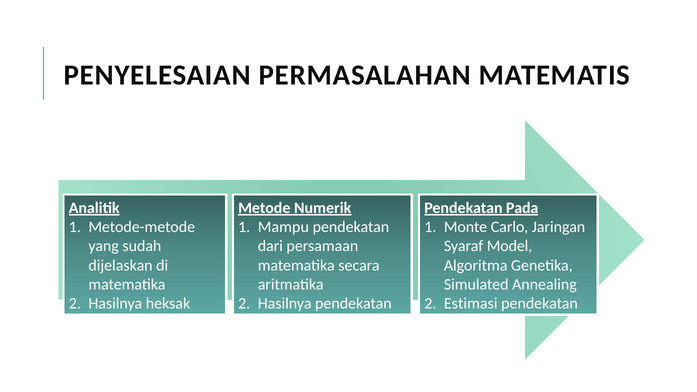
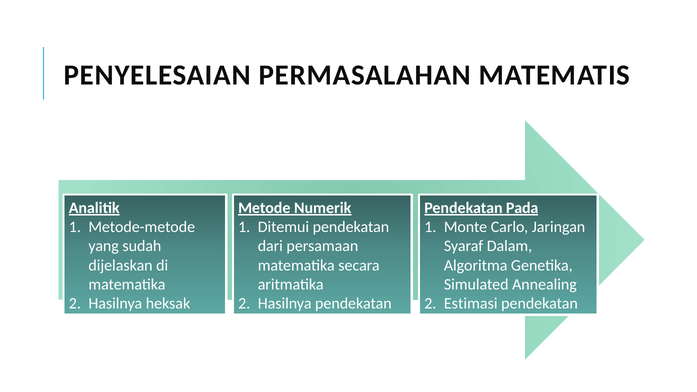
Mampu: Mampu -> Ditemui
Model: Model -> Dalam
